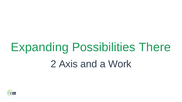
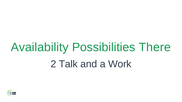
Expanding: Expanding -> Availability
Axis: Axis -> Talk
